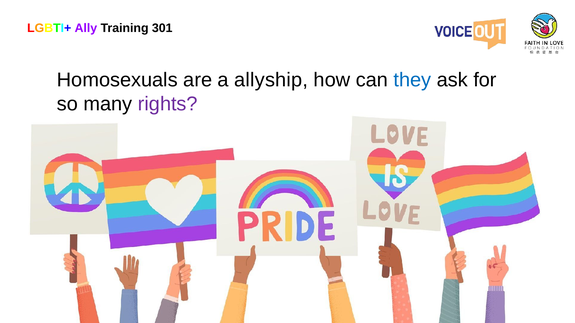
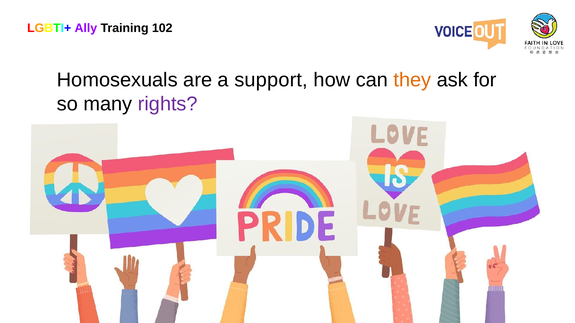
301: 301 -> 102
allyship: allyship -> support
they colour: blue -> orange
